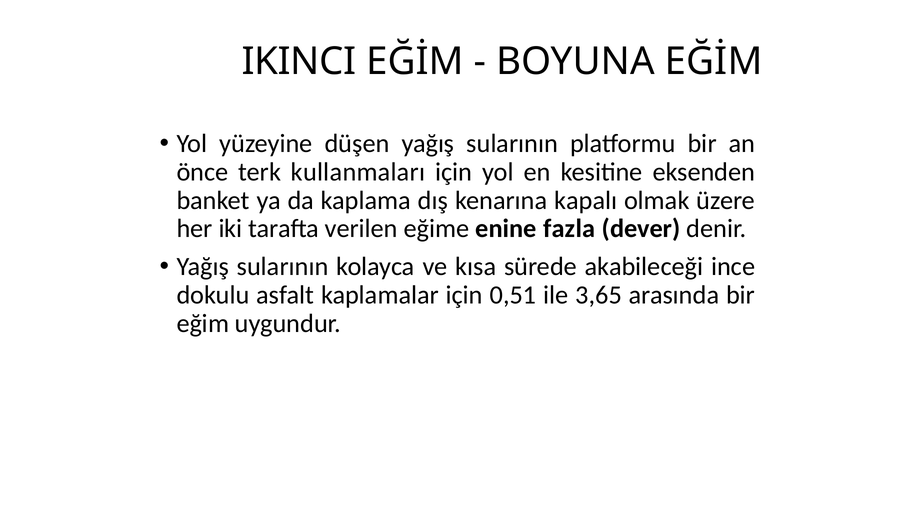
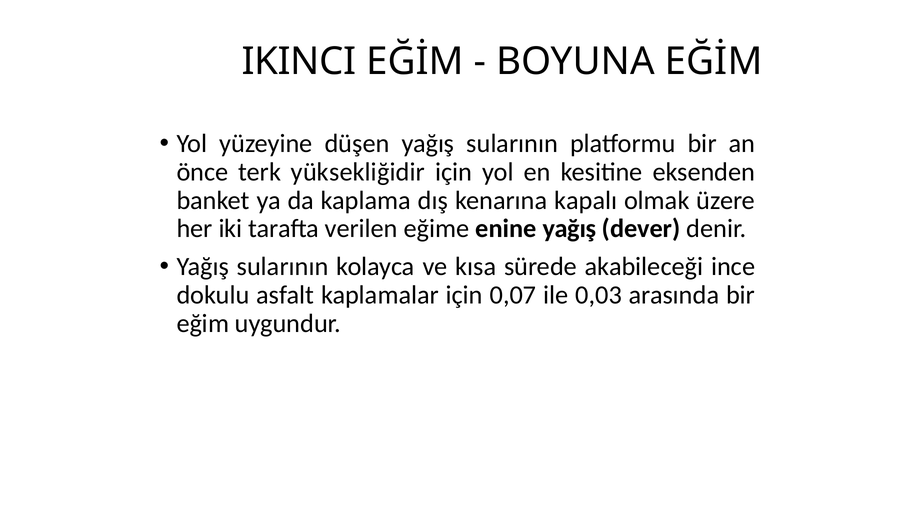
kullanmaları: kullanmaları -> yüksekliğidir
enine fazla: fazla -> yağış
0,51: 0,51 -> 0,07
3,65: 3,65 -> 0,03
